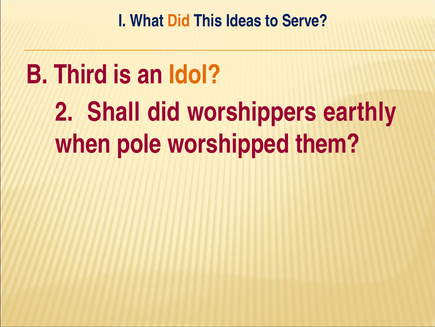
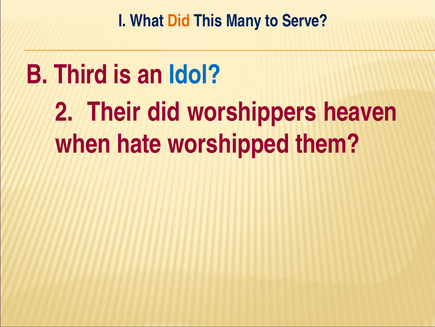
Ideas: Ideas -> Many
Idol colour: orange -> blue
Shall: Shall -> Their
earthly: earthly -> heaven
pole: pole -> hate
